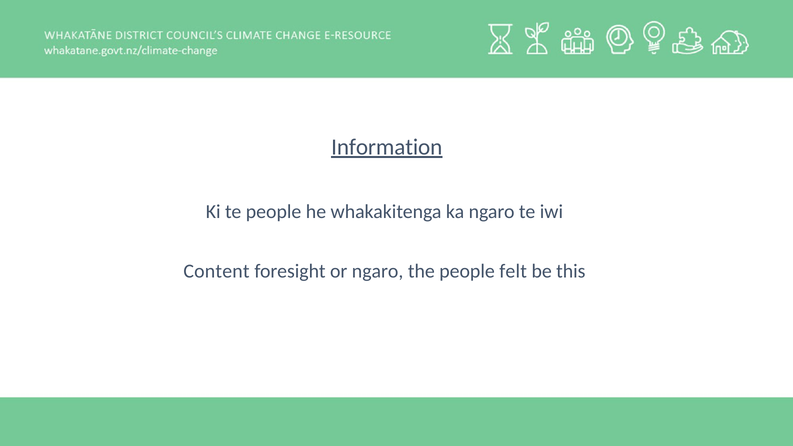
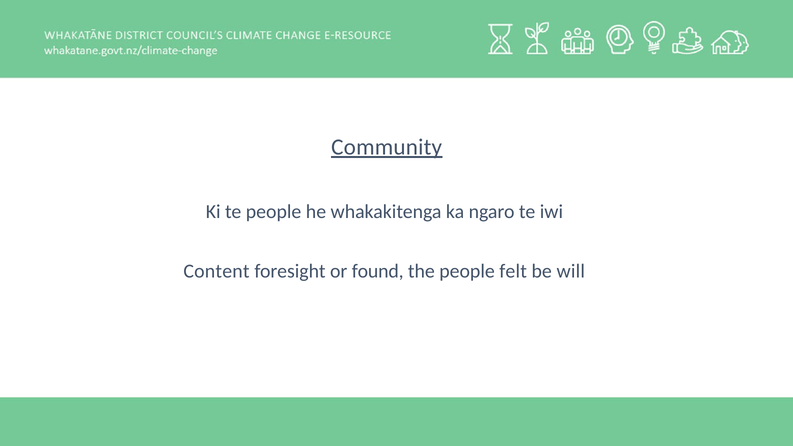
Information: Information -> Community
or ngaro: ngaro -> found
this: this -> will
